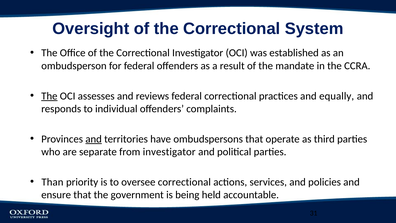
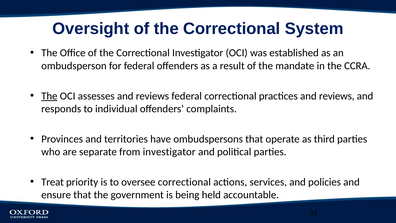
practices and equally: equally -> reviews
and at (94, 139) underline: present -> none
Than: Than -> Treat
